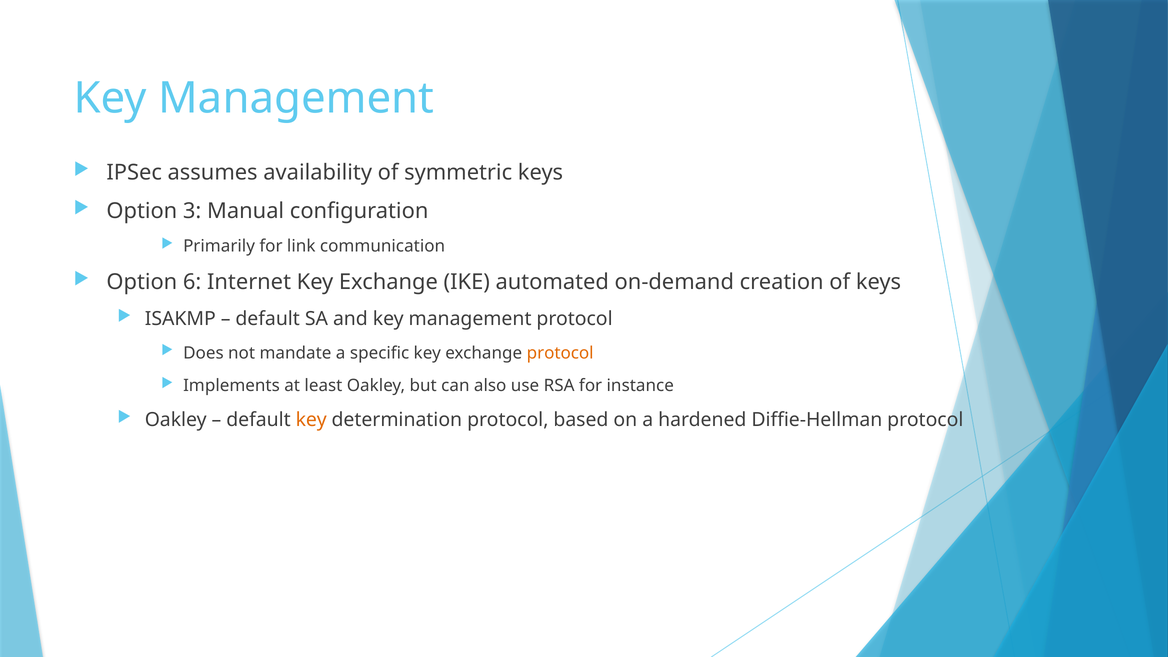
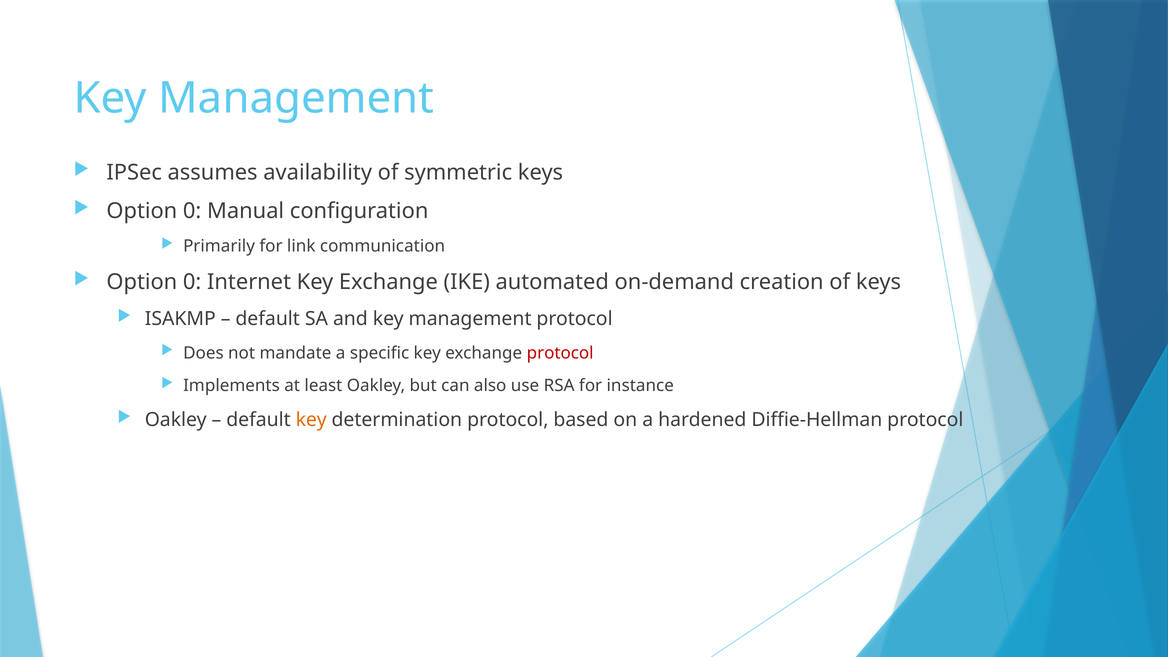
3 at (192, 211): 3 -> 0
6 at (192, 282): 6 -> 0
protocol at (560, 353) colour: orange -> red
